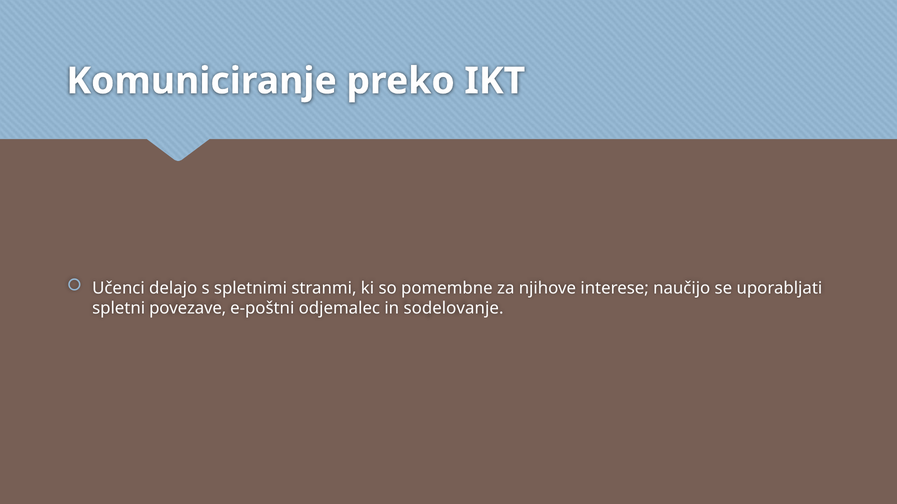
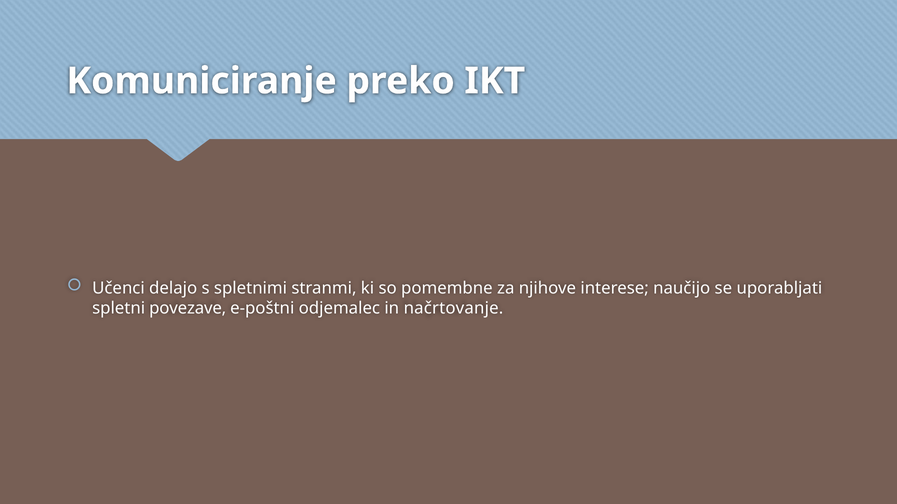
sodelovanje: sodelovanje -> načrtovanje
